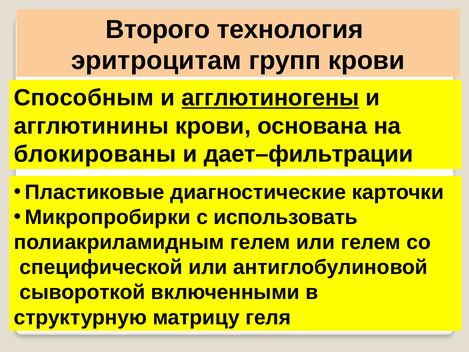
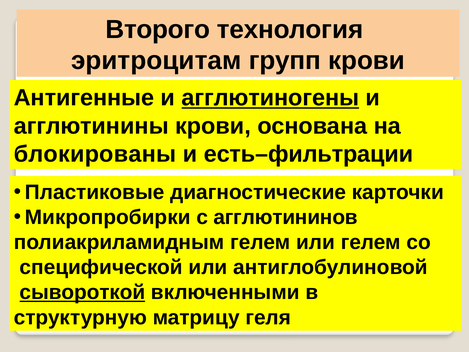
Способным: Способным -> Антигенные
дает–фильтрации: дает–фильтрации -> есть–фильтрации
использовать: использовать -> агглютининов
сывороткой underline: none -> present
